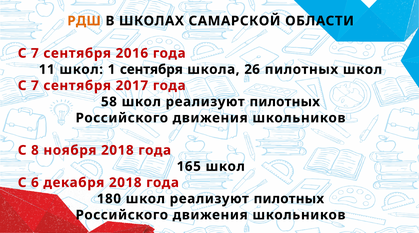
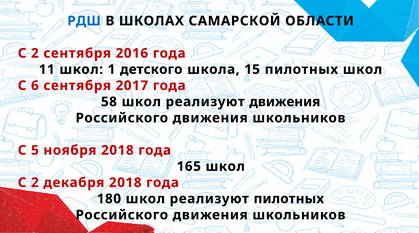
РДШ colour: orange -> blue
7 at (35, 53): 7 -> 2
1 сентября: сентября -> детского
26: 26 -> 15
7 at (35, 86): 7 -> 6
58 школ реализуют пилотных: пилотных -> движения
8: 8 -> 5
6 at (35, 183): 6 -> 2
